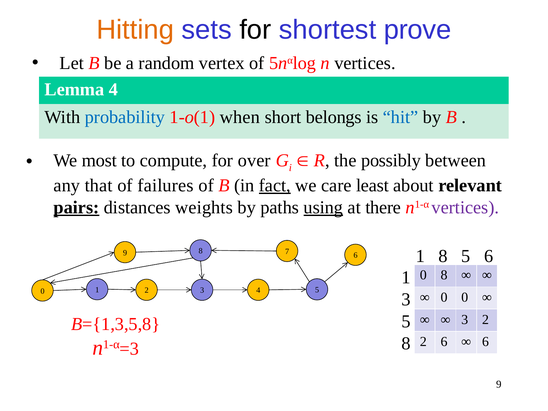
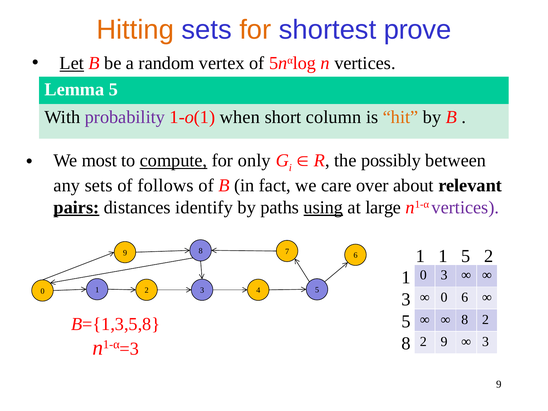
for at (255, 30) colour: black -> orange
Let underline: none -> present
Lemma 4: 4 -> 5
probability colour: blue -> purple
belongs: belongs -> column
hit colour: blue -> orange
compute underline: none -> present
over: over -> only
any that: that -> sets
failures: failures -> follows
fact underline: present -> none
least: least -> over
weights: weights -> identify
there: there -> large
1 8: 8 -> 1
6 at (489, 256): 6 -> 2
0 8: 8 -> 3
0 0: 0 -> 6
3 at (465, 320): 3 -> 8
2 6: 6 -> 9
6 at (485, 342): 6 -> 3
